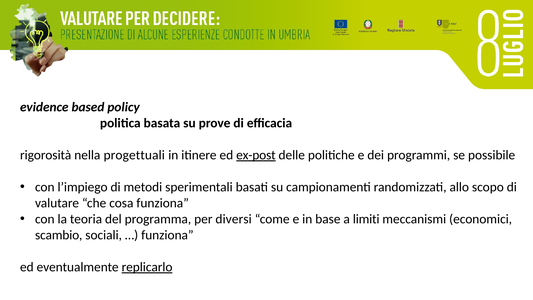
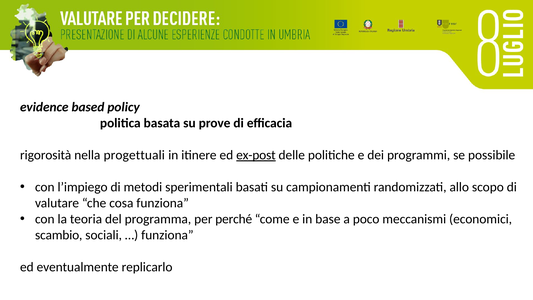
diversi: diversi -> perché
limiti: limiti -> poco
replicarlo underline: present -> none
